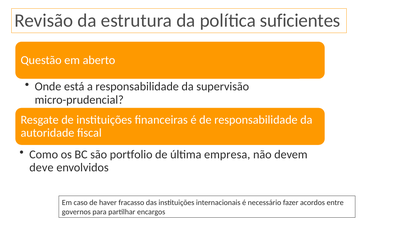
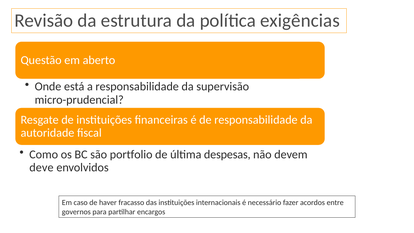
suficientes: suficientes -> exigências
empresa: empresa -> despesas
